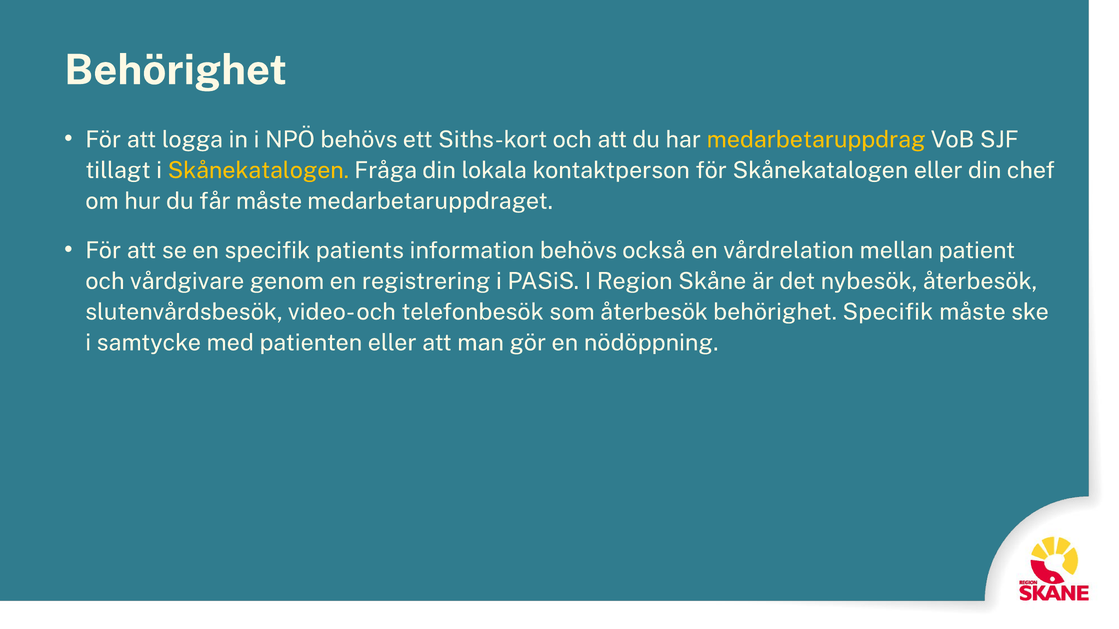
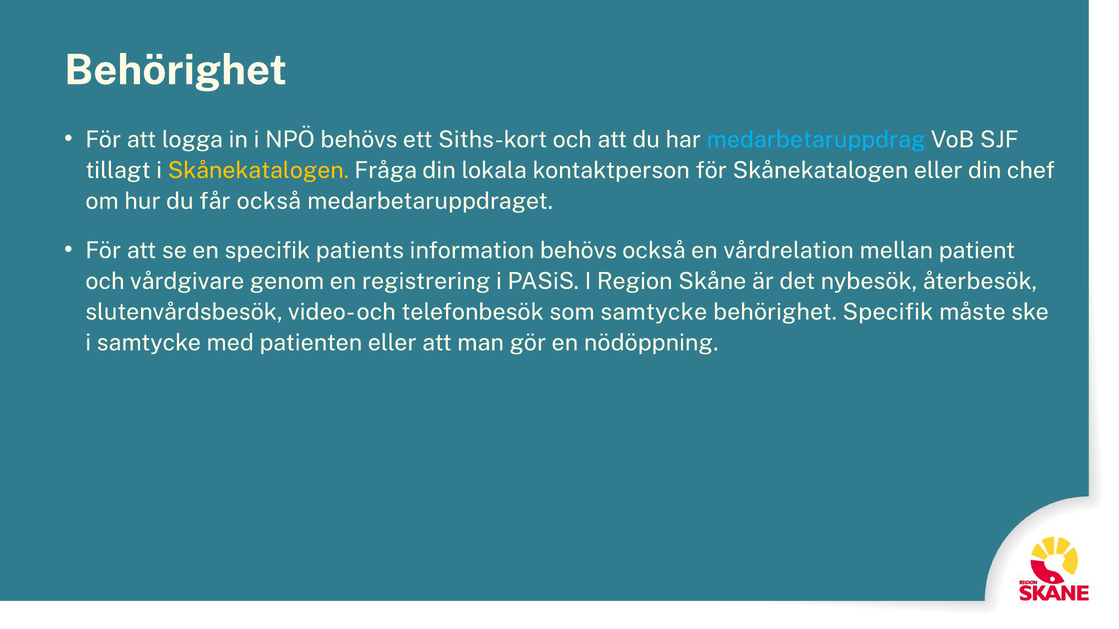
medarbetaruppdrag colour: yellow -> light blue
får måste: måste -> också
som återbesök: återbesök -> samtycke
